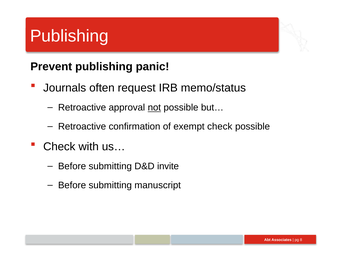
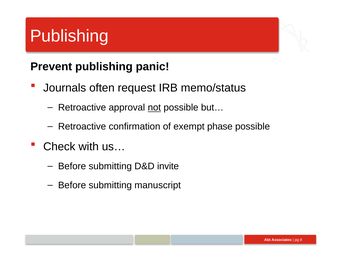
exempt check: check -> phase
